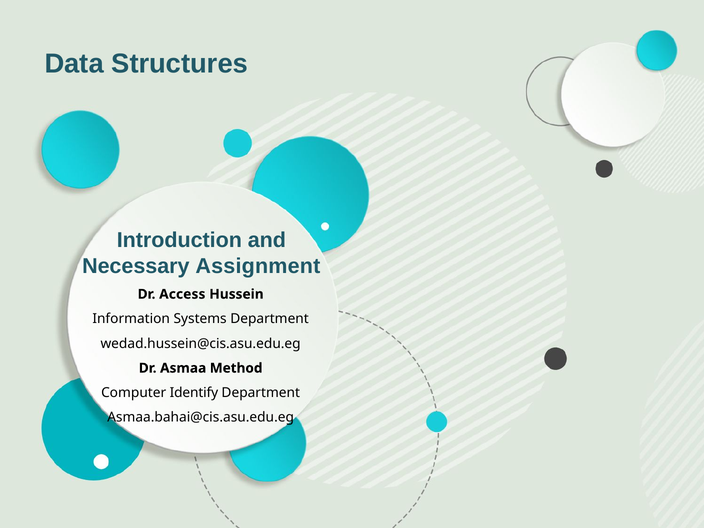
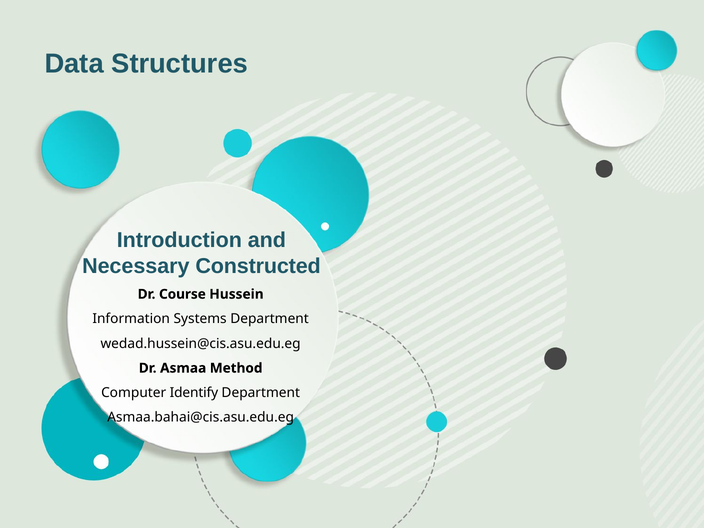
Assignment: Assignment -> Constructed
Access: Access -> Course
